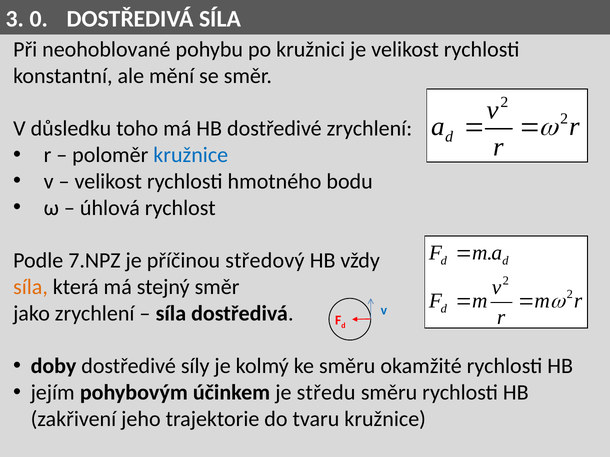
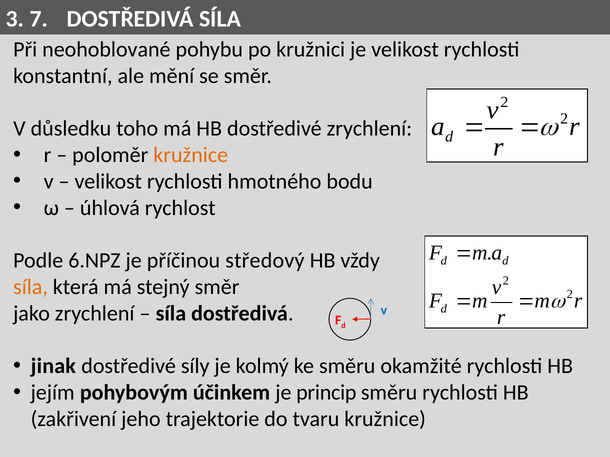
0: 0 -> 7
kružnice at (191, 155) colour: blue -> orange
7.NPZ: 7.NPZ -> 6.NPZ
doby: doby -> jinak
středu: středu -> princip
